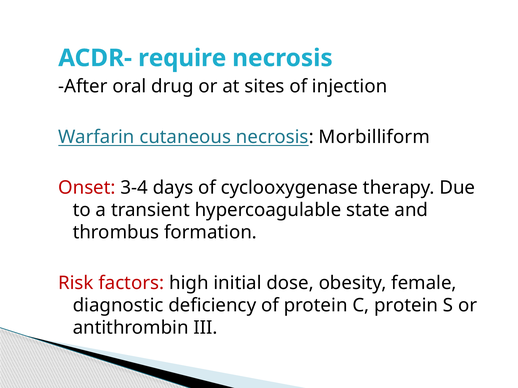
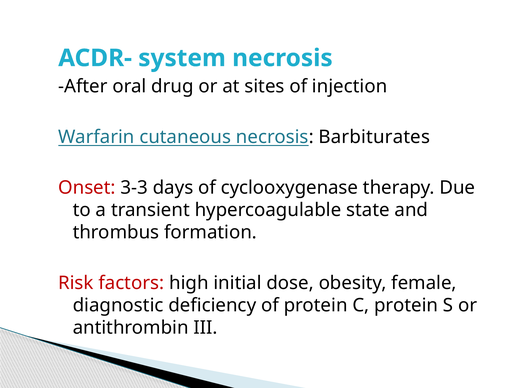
require: require -> system
Morbilliform: Morbilliform -> Barbiturates
3-4: 3-4 -> 3-3
